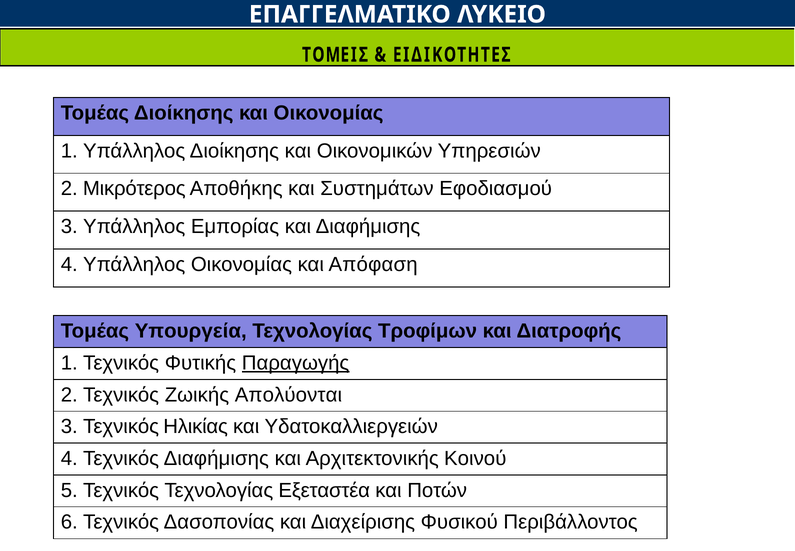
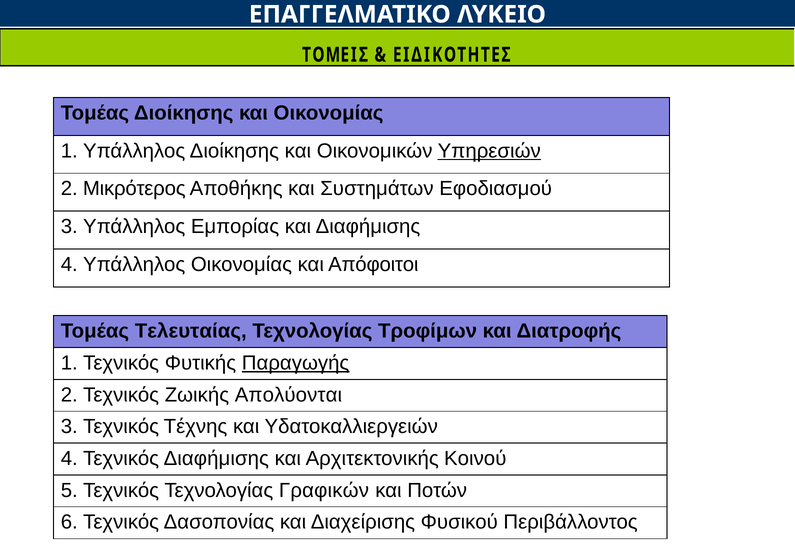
Υπηρεσιών underline: none -> present
Απόφαση: Απόφαση -> Απόφοιτοι
Υπουργεία: Υπουργεία -> Τελευταίας
Ηλικίας: Ηλικίας -> Τέχνης
Εξεταστέα: Εξεταστέα -> Γραφικών
